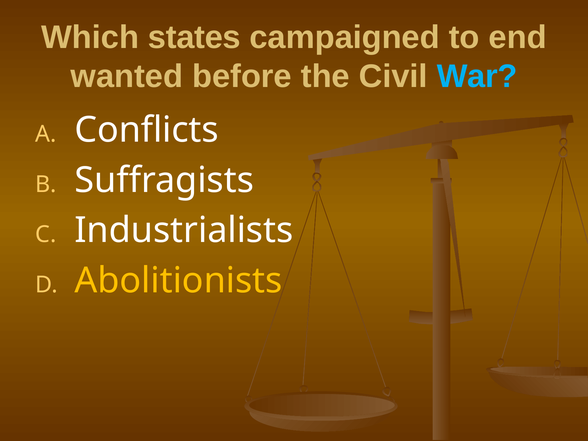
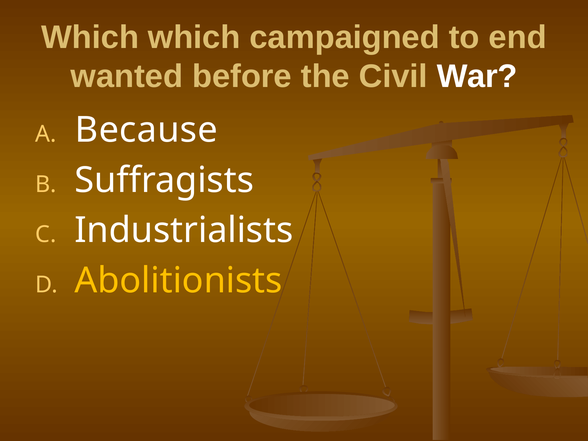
Which states: states -> which
War colour: light blue -> white
Conflicts: Conflicts -> Because
